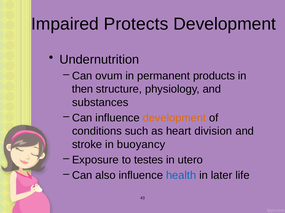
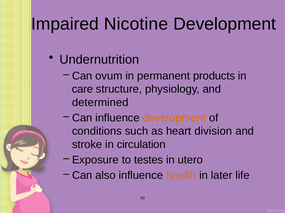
Protects: Protects -> Nicotine
then: then -> care
substances: substances -> determined
buoyancy: buoyancy -> circulation
health colour: blue -> orange
